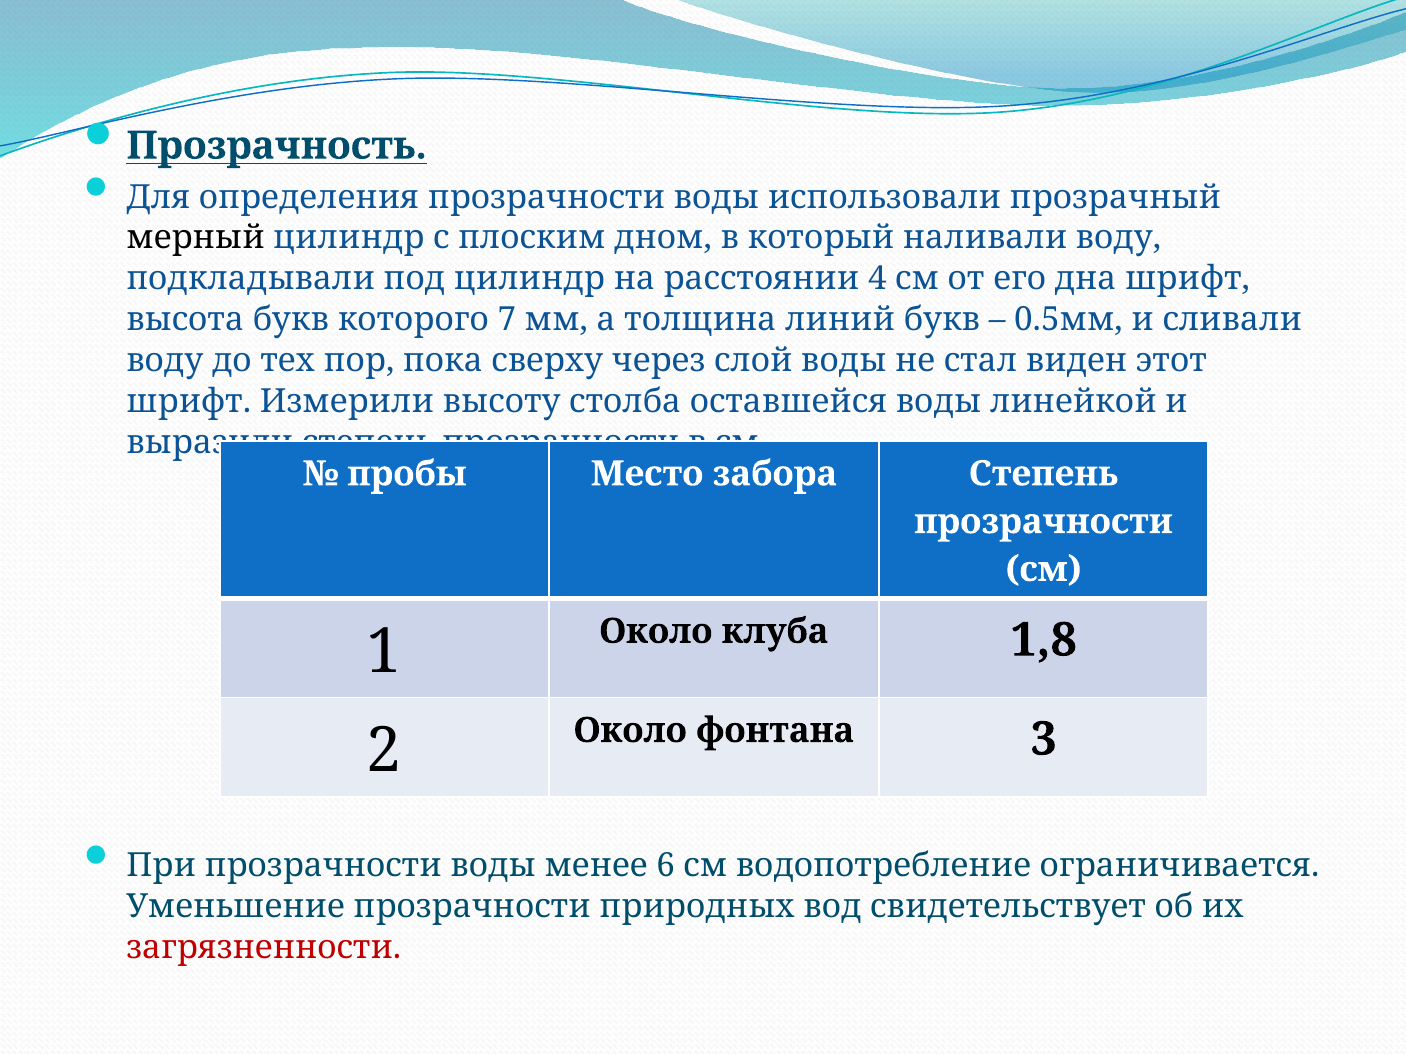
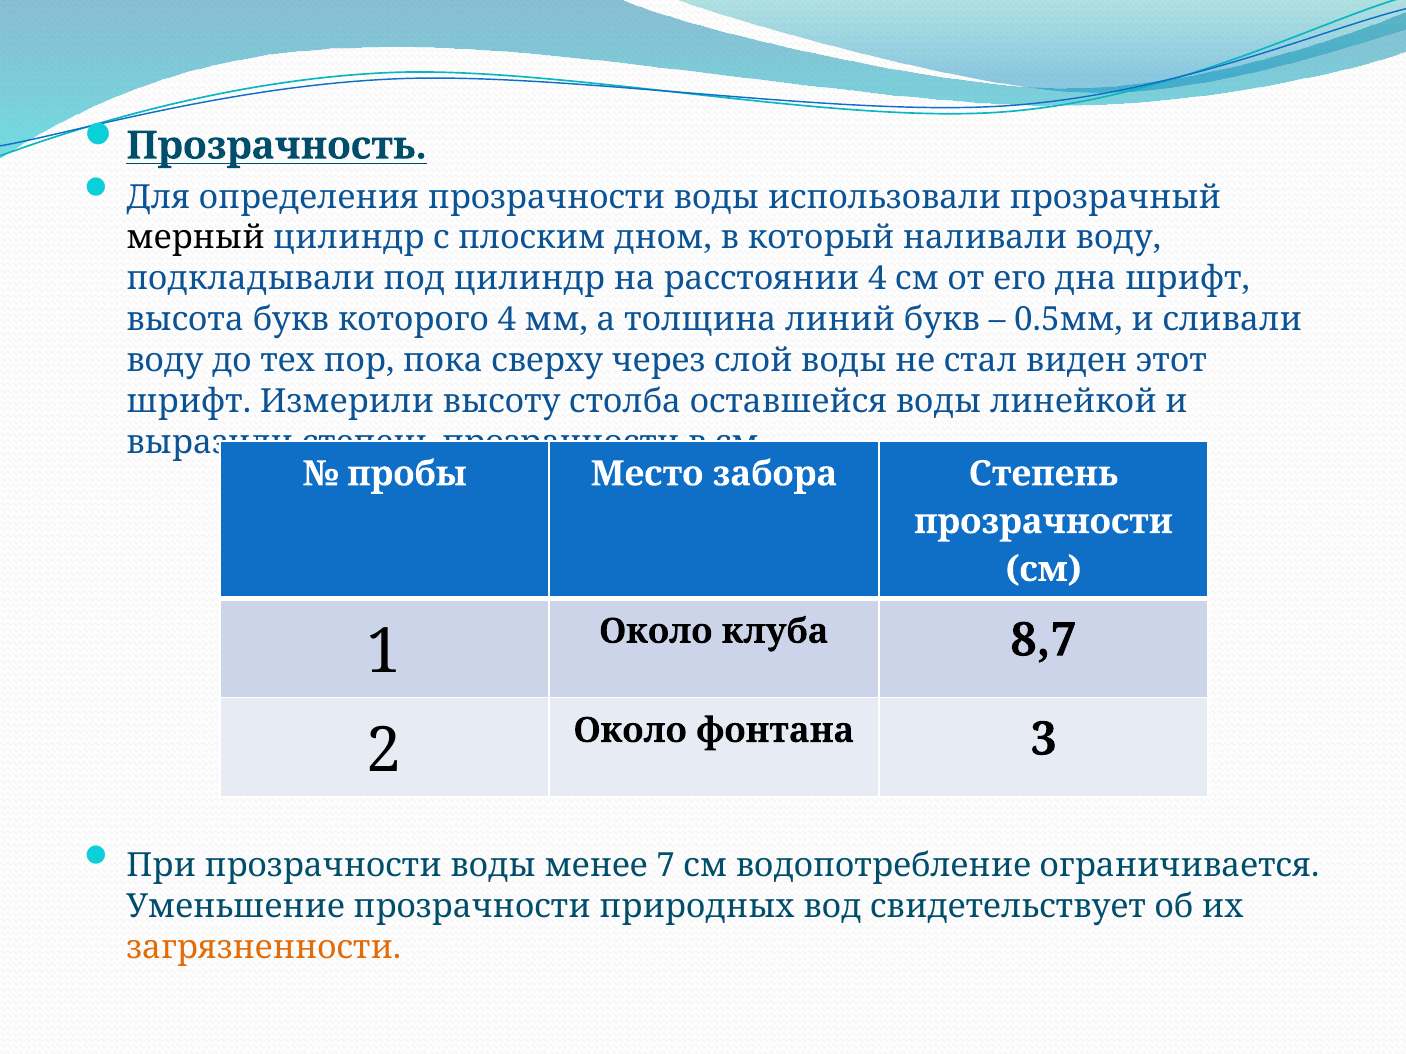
которого 7: 7 -> 4
1,8: 1,8 -> 8,7
6: 6 -> 7
загрязненности colour: red -> orange
